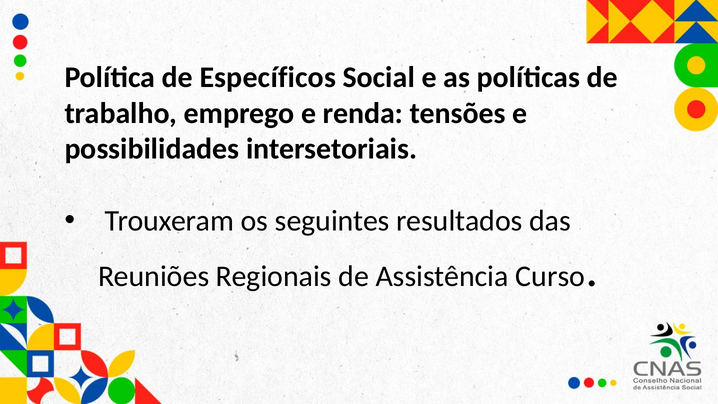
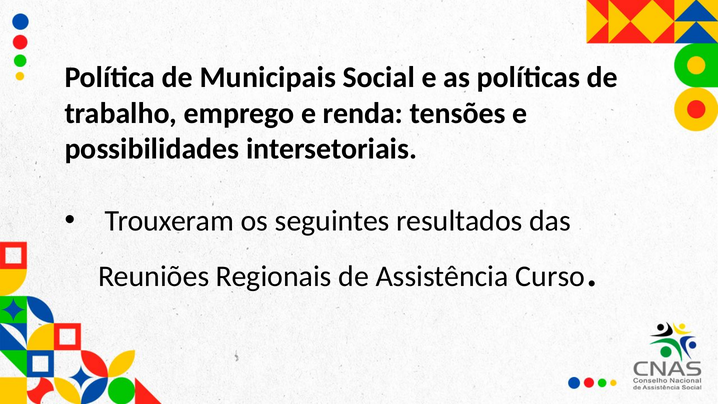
Específicos: Específicos -> Municipais
